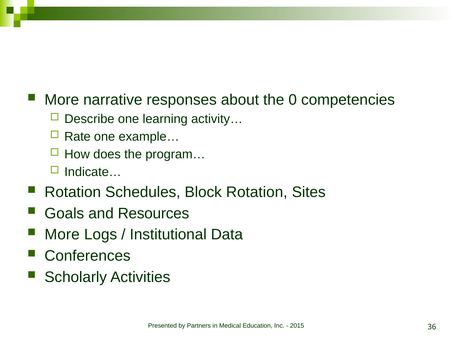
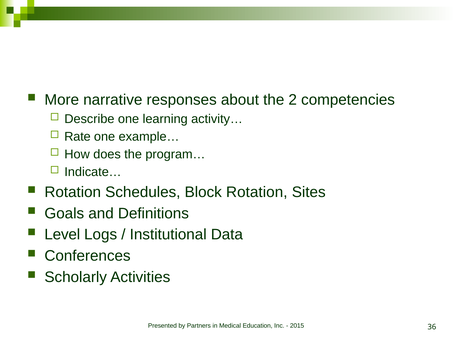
0: 0 -> 2
Resources: Resources -> Definitions
More at (62, 235): More -> Level
